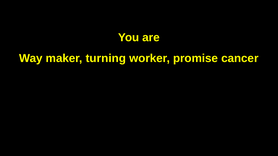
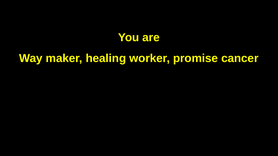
turning: turning -> healing
